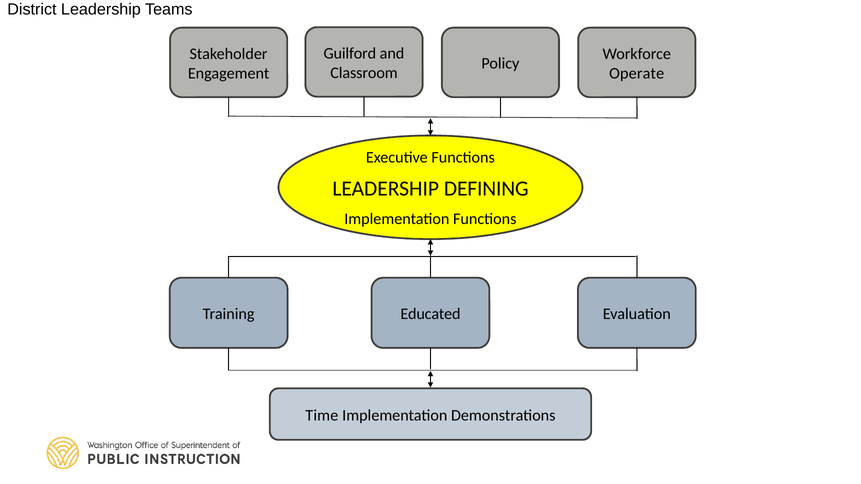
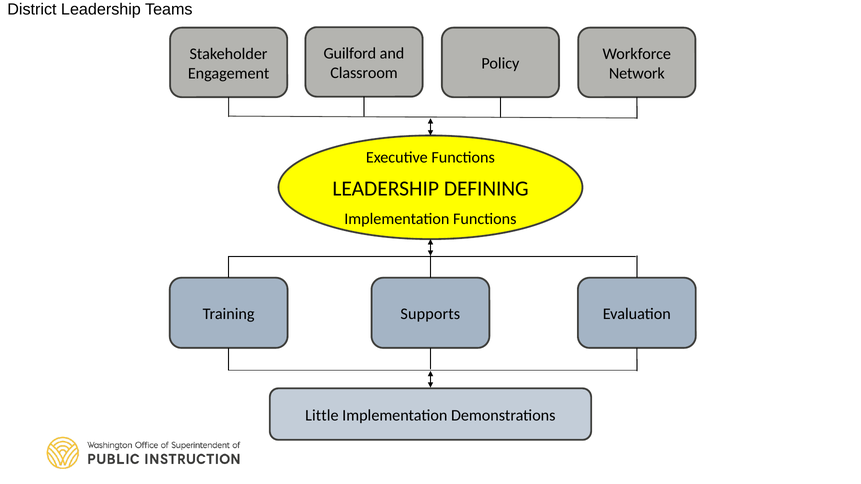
Operate: Operate -> Network
Educated: Educated -> Supports
Time: Time -> Little
